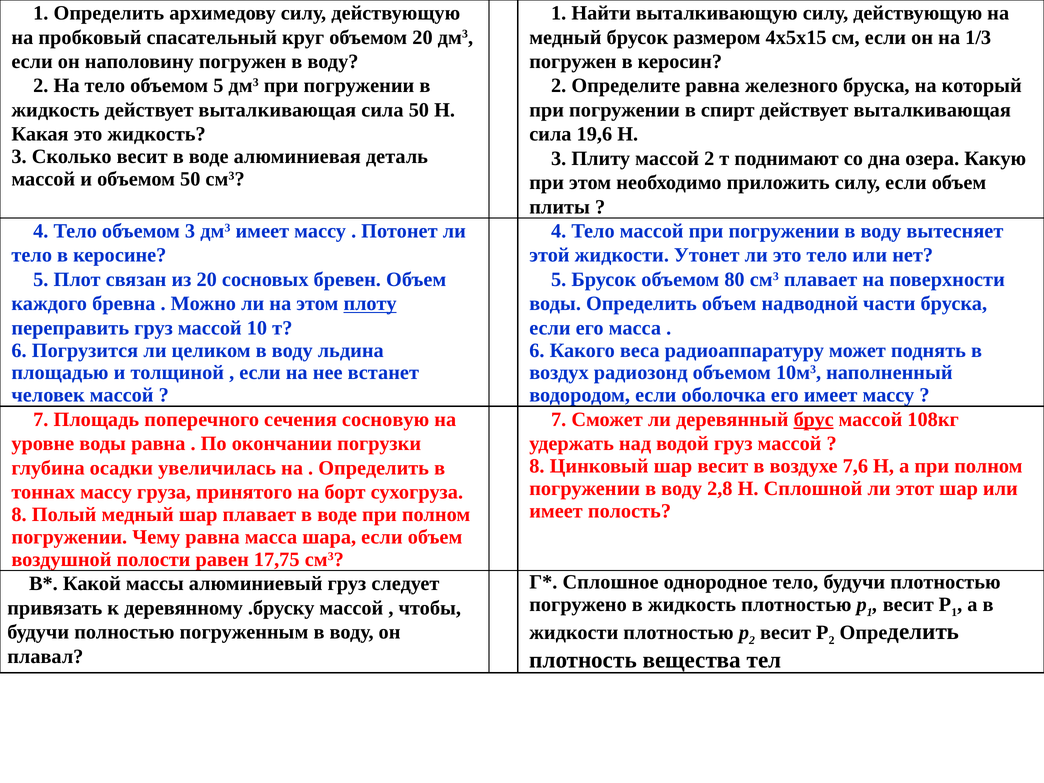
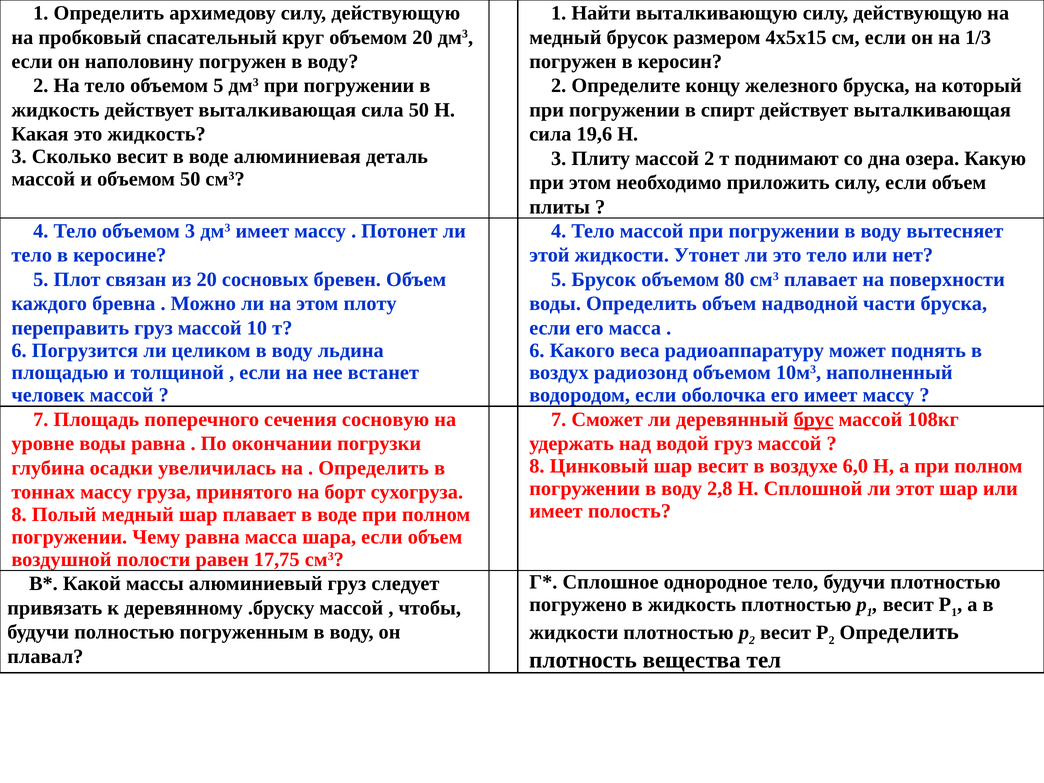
Определите равна: равна -> концу
плоту underline: present -> none
7,6: 7,6 -> 6,0
